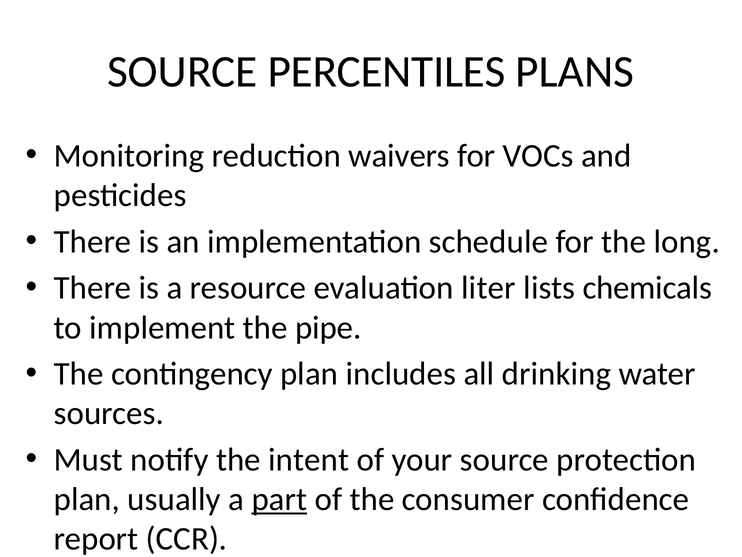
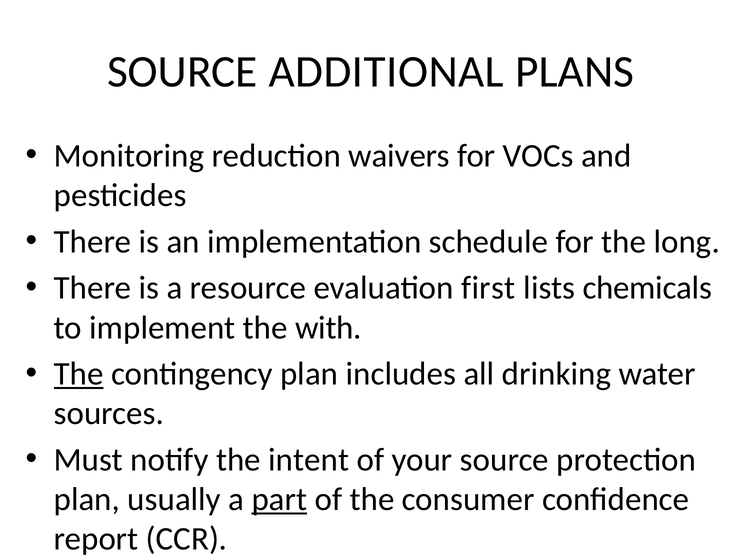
PERCENTILES: PERCENTILES -> ADDITIONAL
liter: liter -> first
pipe: pipe -> with
The at (79, 374) underline: none -> present
